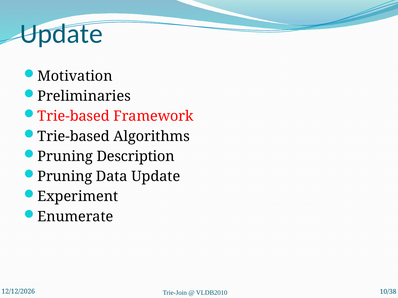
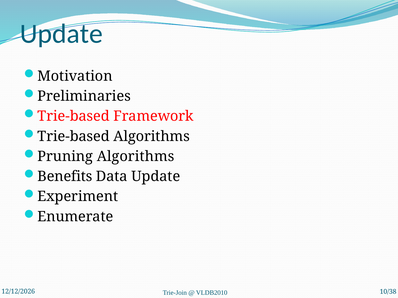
Pruning Description: Description -> Algorithms
Pruning at (65, 177): Pruning -> Benefits
